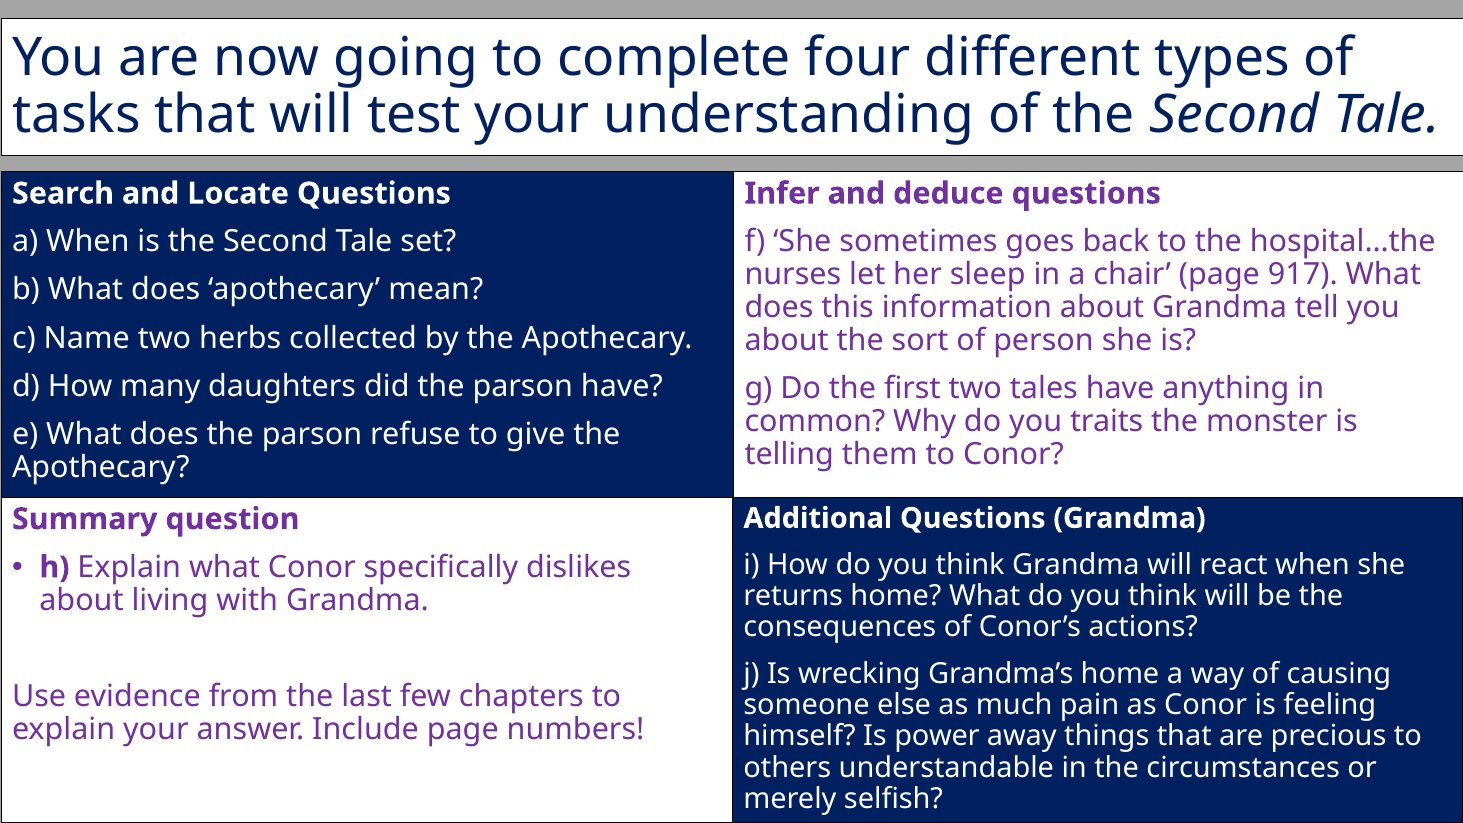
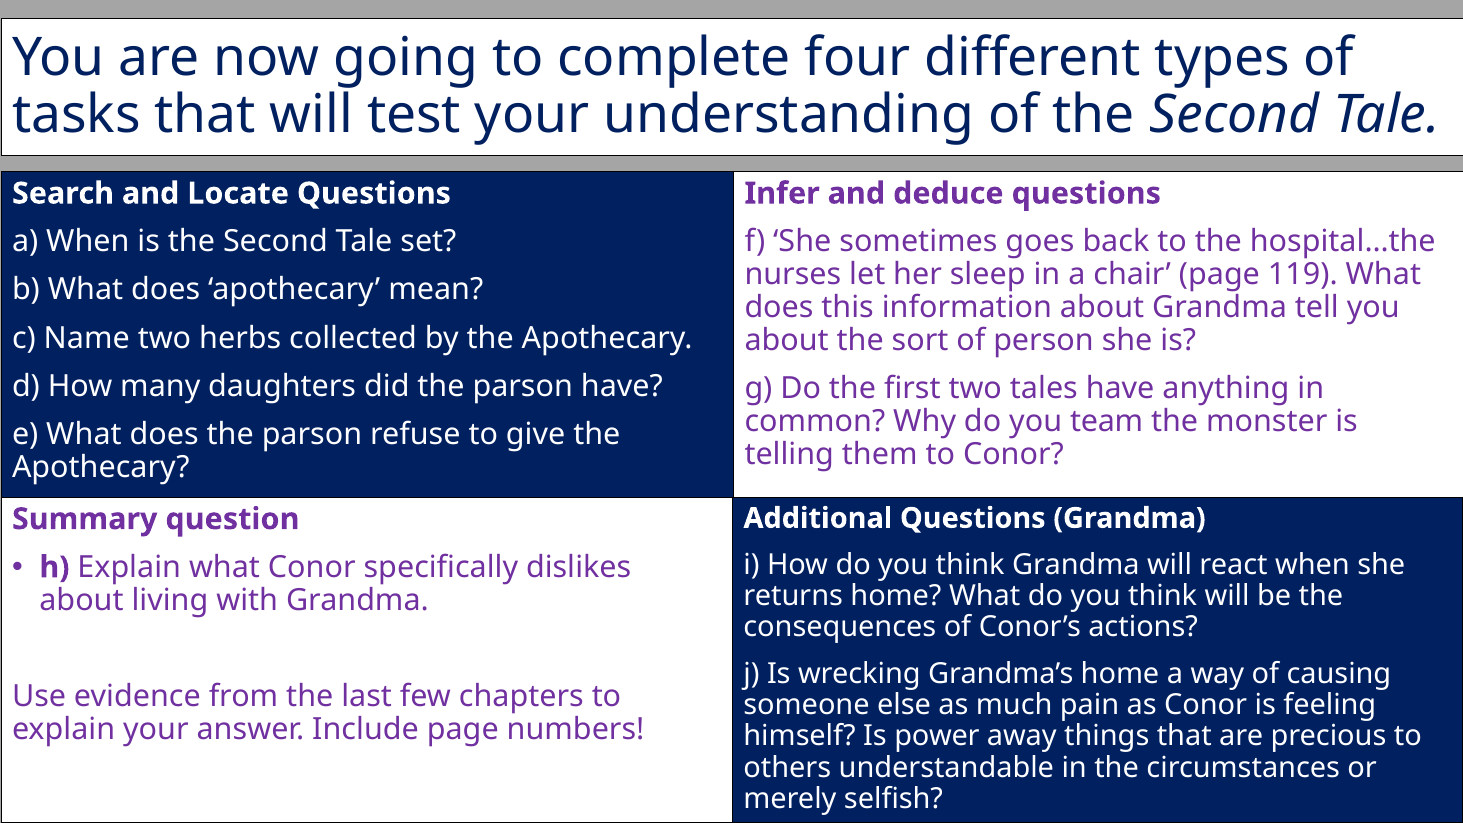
917: 917 -> 119
traits: traits -> team
